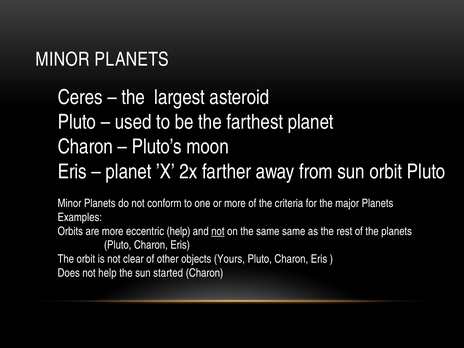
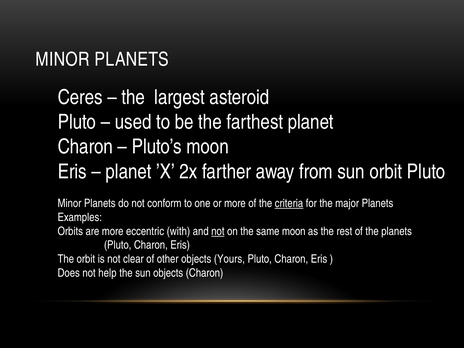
criteria underline: none -> present
eccentric help: help -> with
same same: same -> moon
sun started: started -> objects
